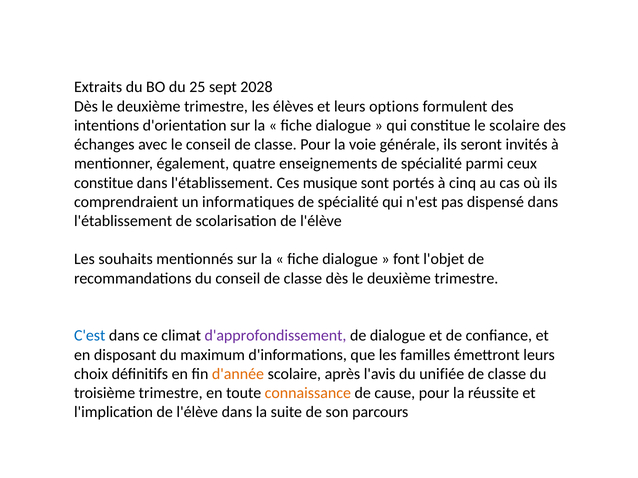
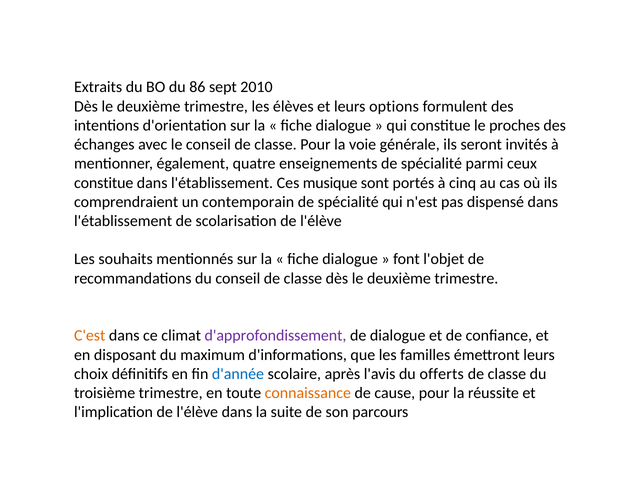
25: 25 -> 86
2028: 2028 -> 2010
le scolaire: scolaire -> proches
informatiques: informatiques -> contemporain
C'est colour: blue -> orange
d'année colour: orange -> blue
unifiée: unifiée -> offerts
